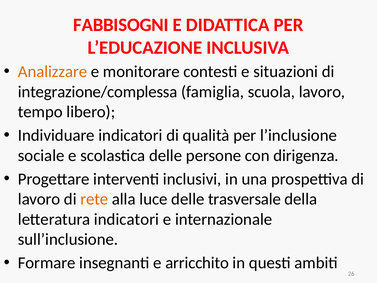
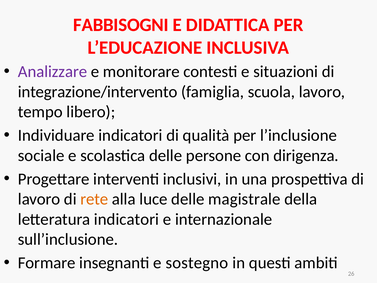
Analizzare colour: orange -> purple
integrazione/complessa: integrazione/complessa -> integrazione/intervento
trasversale: trasversale -> magistrale
arricchito: arricchito -> sostegno
